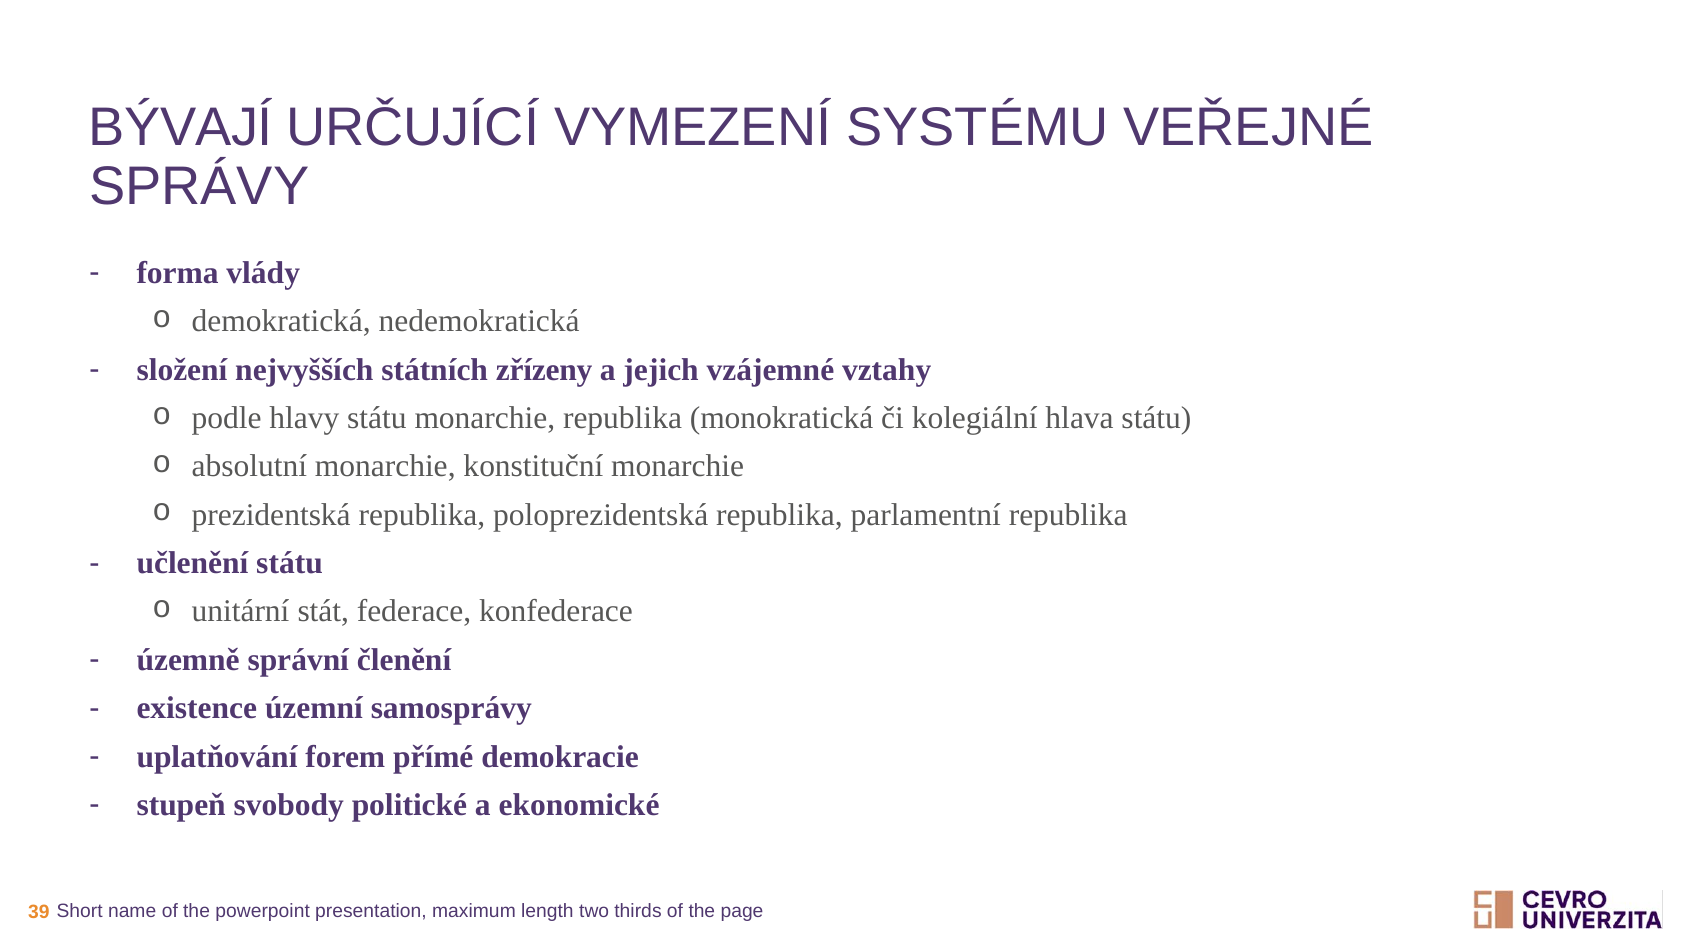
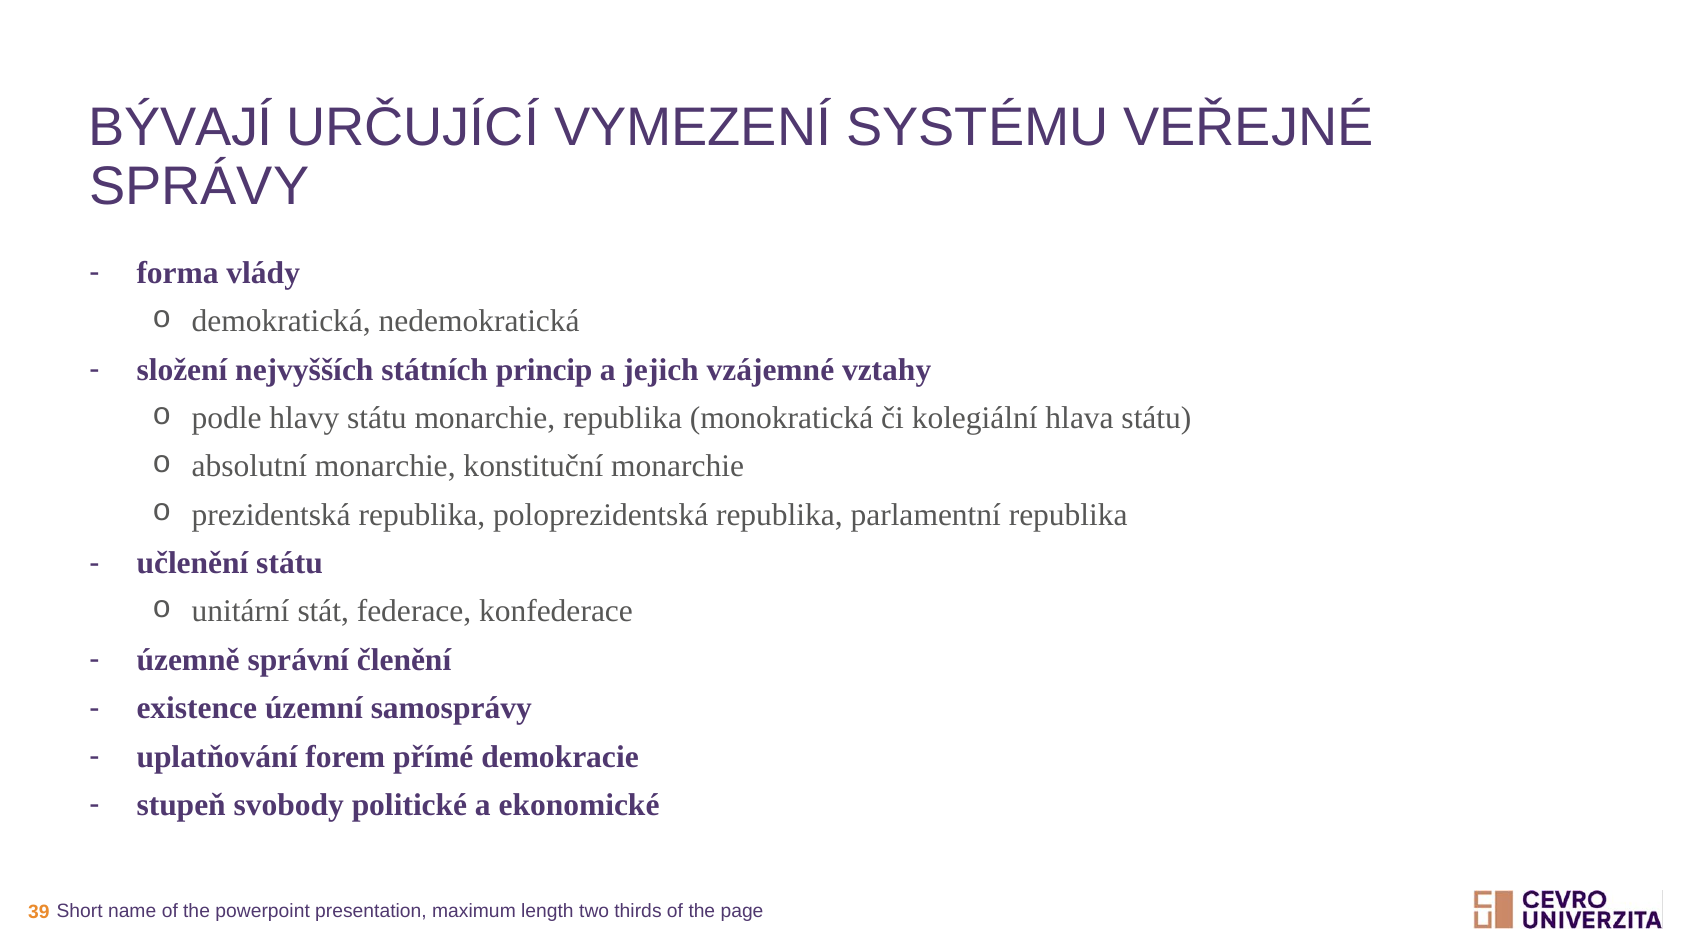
zřízeny: zřízeny -> princip
